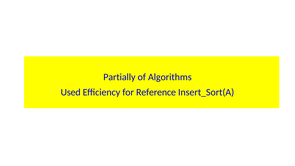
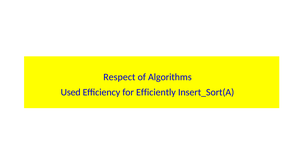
Partially: Partially -> Respect
Reference: Reference -> Efficiently
